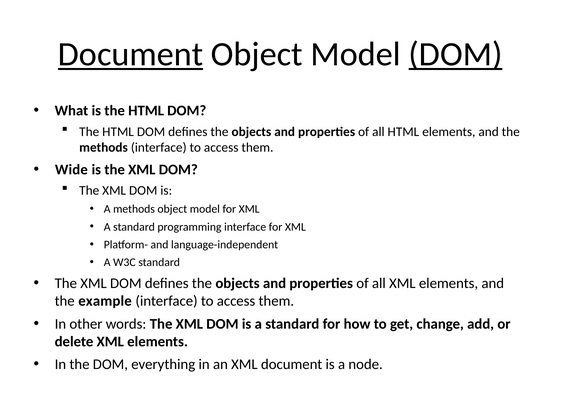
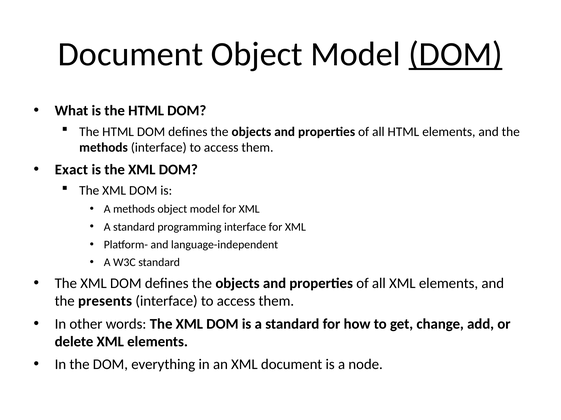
Document at (131, 54) underline: present -> none
Wide: Wide -> Exact
example: example -> presents
